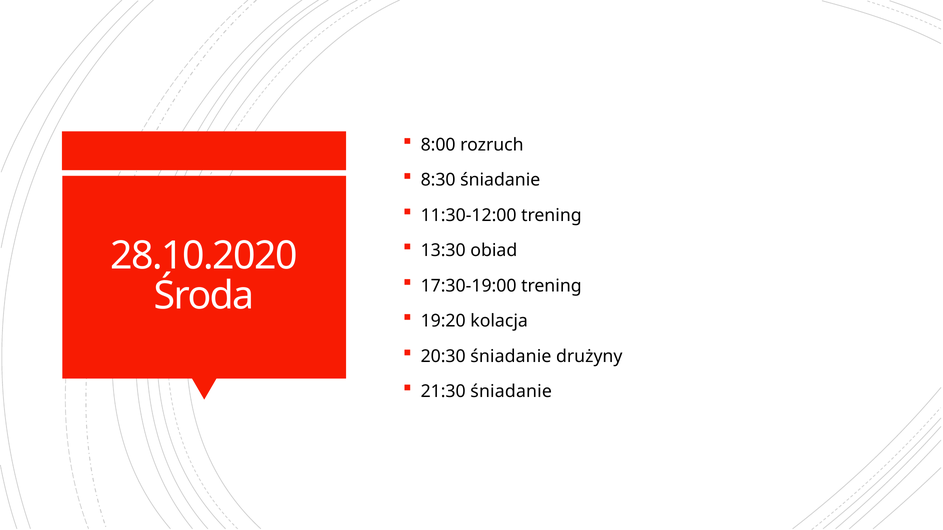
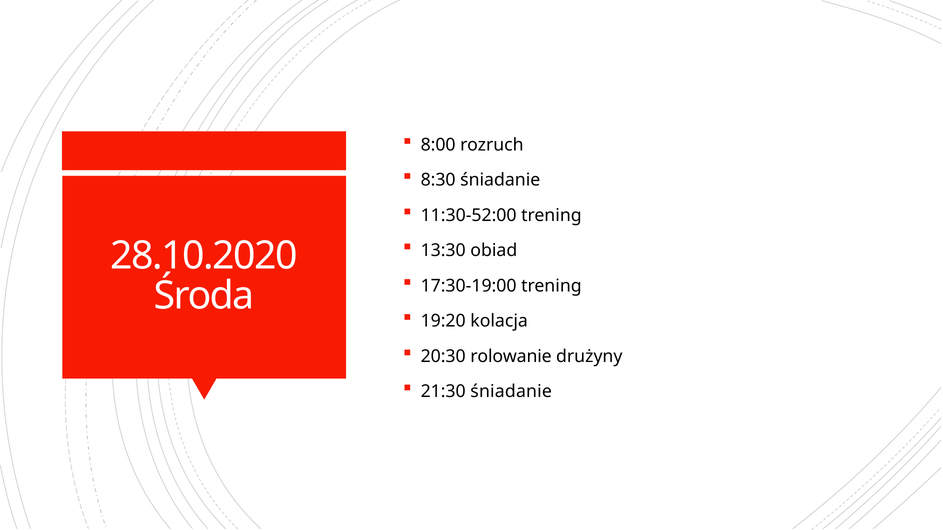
11:30-12:00: 11:30-12:00 -> 11:30-52:00
20:30 śniadanie: śniadanie -> rolowanie
